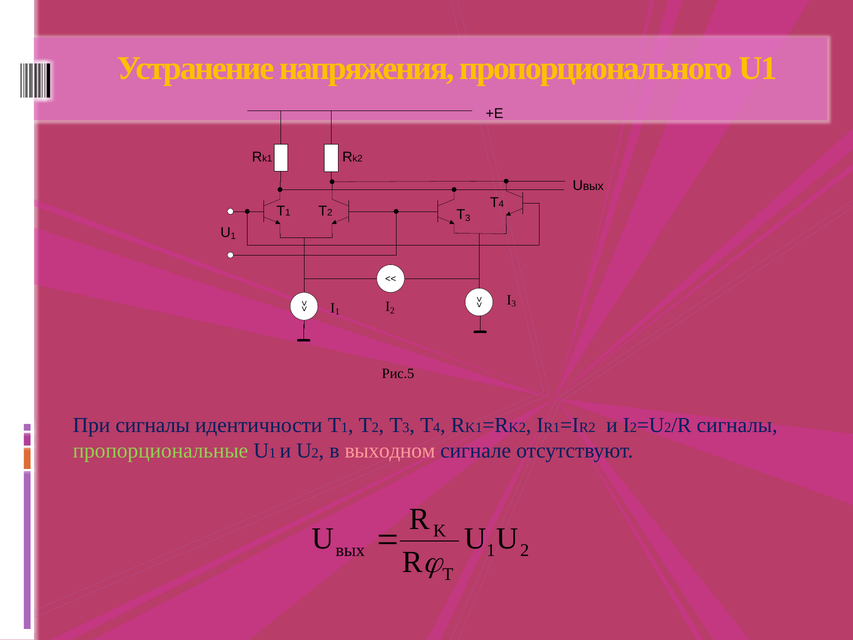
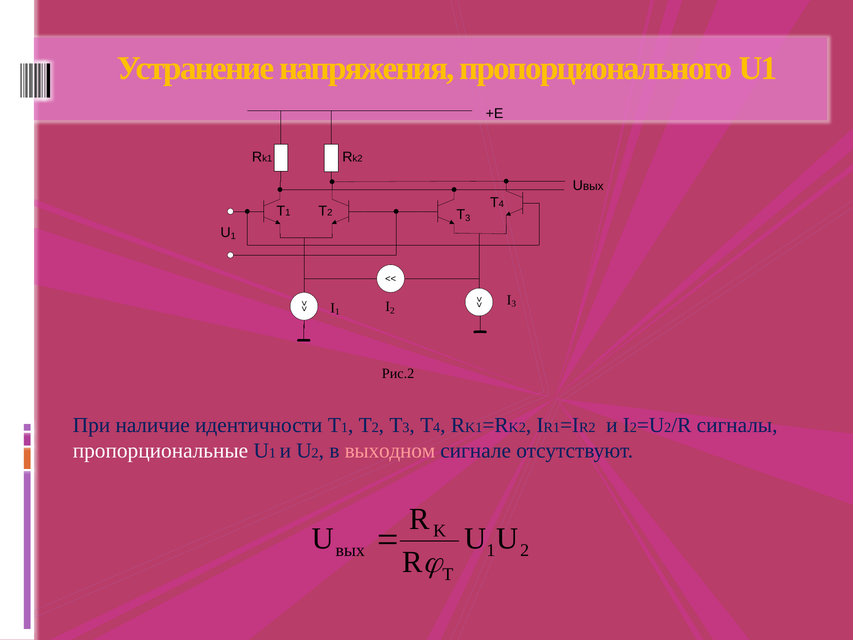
Рис.5: Рис.5 -> Рис.2
При сигналы: сигналы -> наличие
пропорциональные colour: light green -> white
